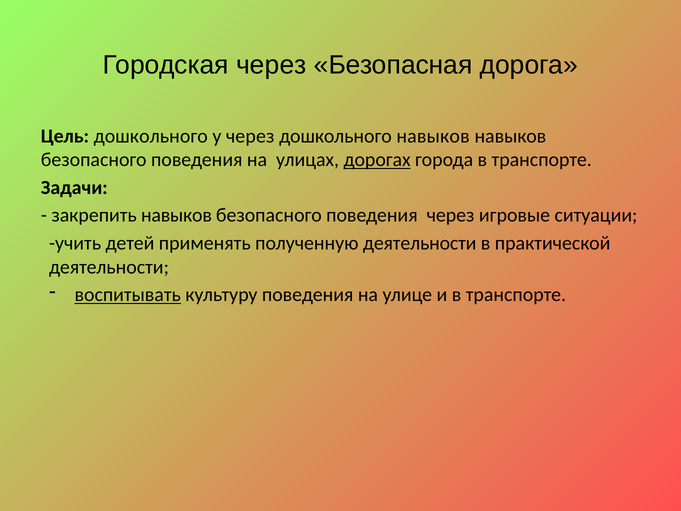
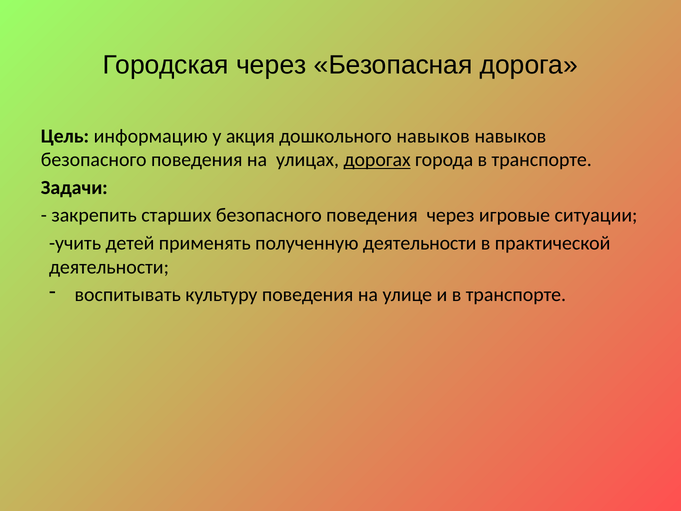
Цель дошкольного: дошкольного -> информацию
у через: через -> акция
закрепить навыков: навыков -> старших
воспитывать underline: present -> none
